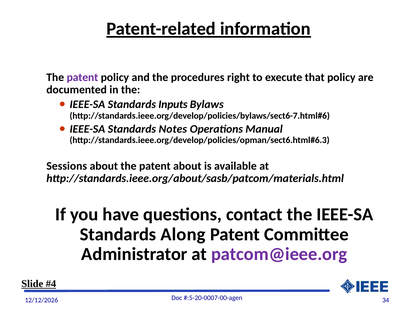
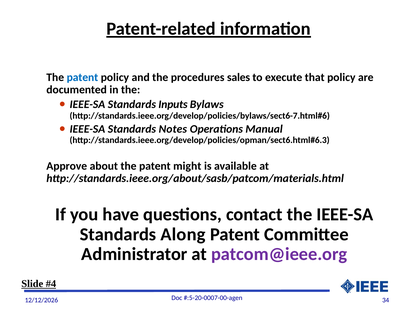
patent at (82, 78) colour: purple -> blue
right: right -> sales
Sessions: Sessions -> Approve
patent about: about -> might
